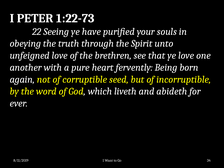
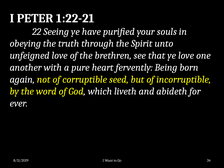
1:22-73: 1:22-73 -> 1:22-21
